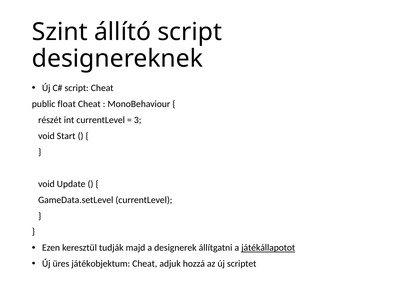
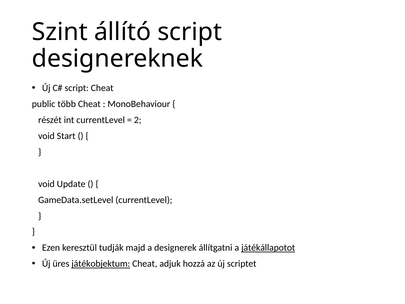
float: float -> több
3: 3 -> 2
játékobjektum underline: none -> present
